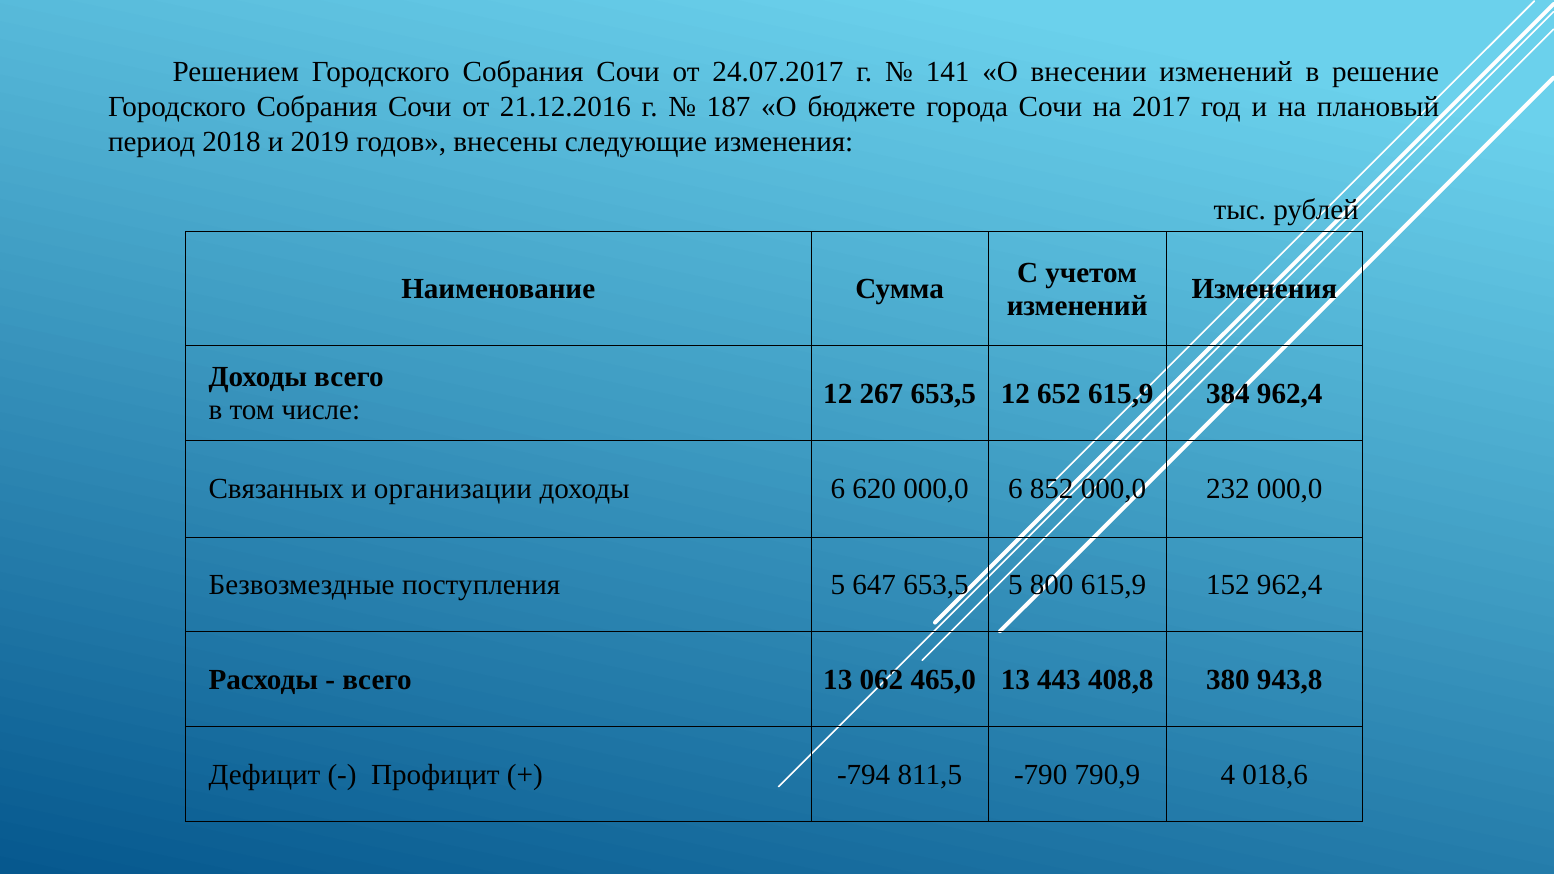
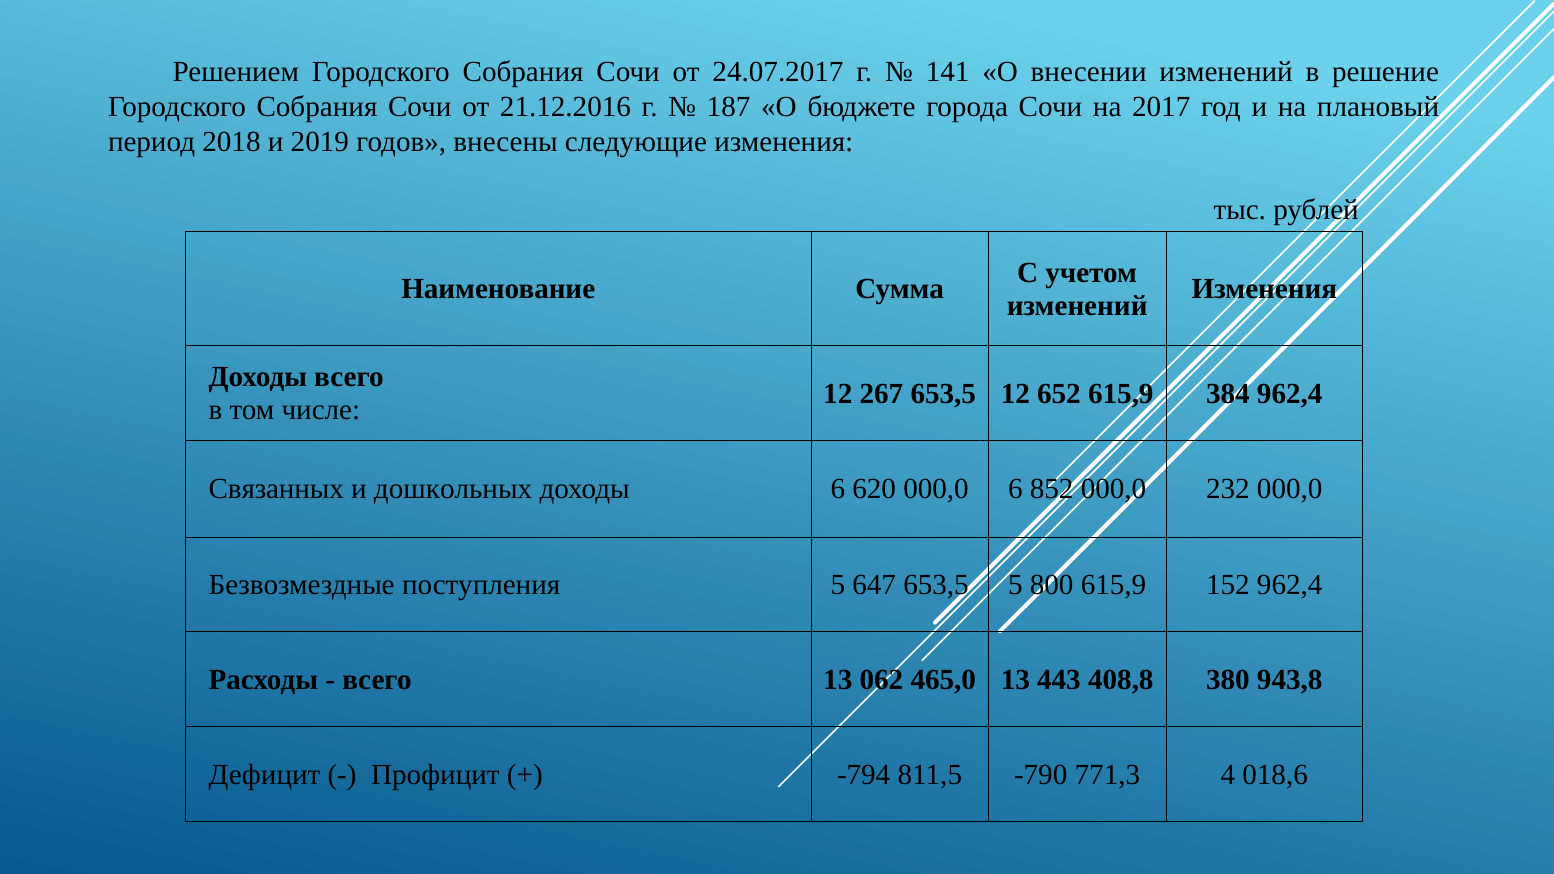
организации: организации -> дошкольных
790,9: 790,9 -> 771,3
